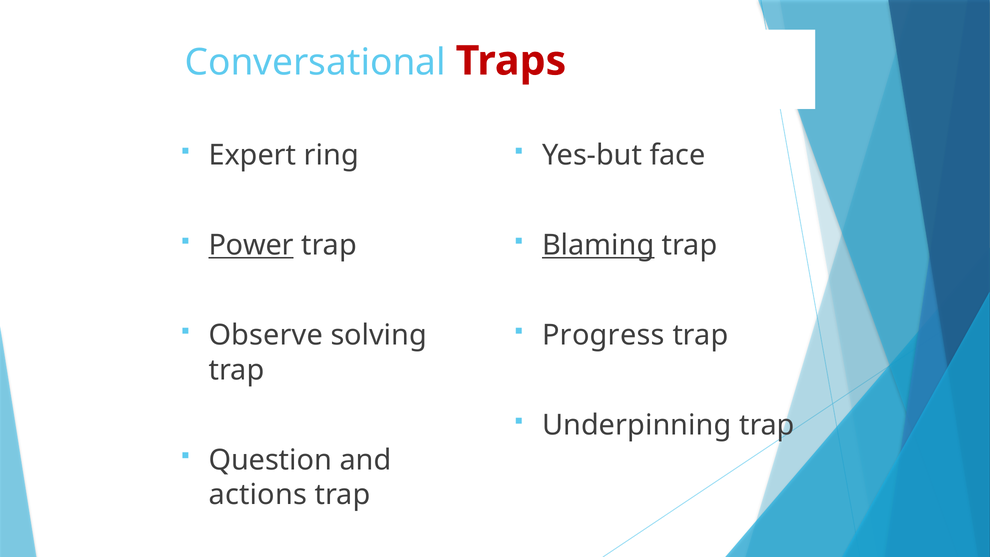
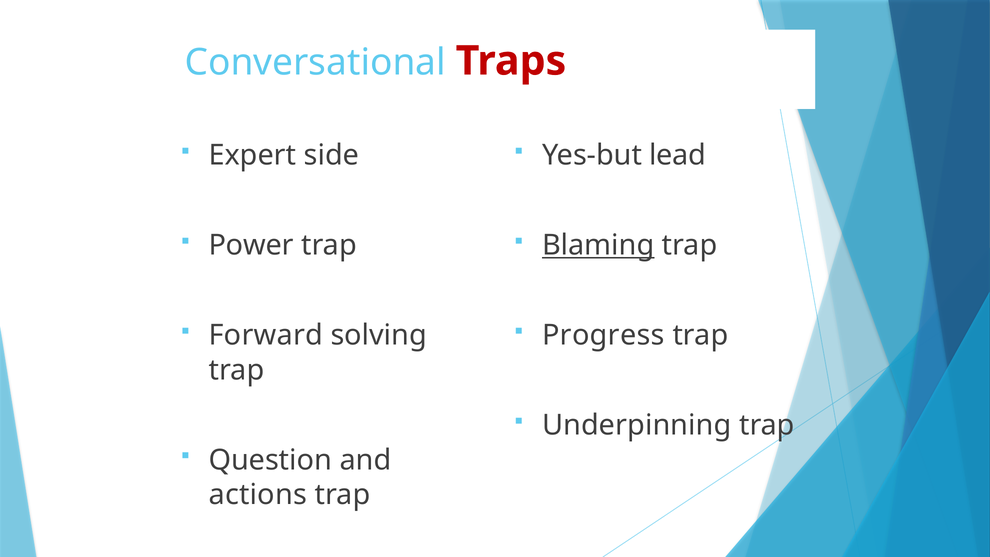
ring: ring -> side
face: face -> lead
Power underline: present -> none
Observe: Observe -> Forward
